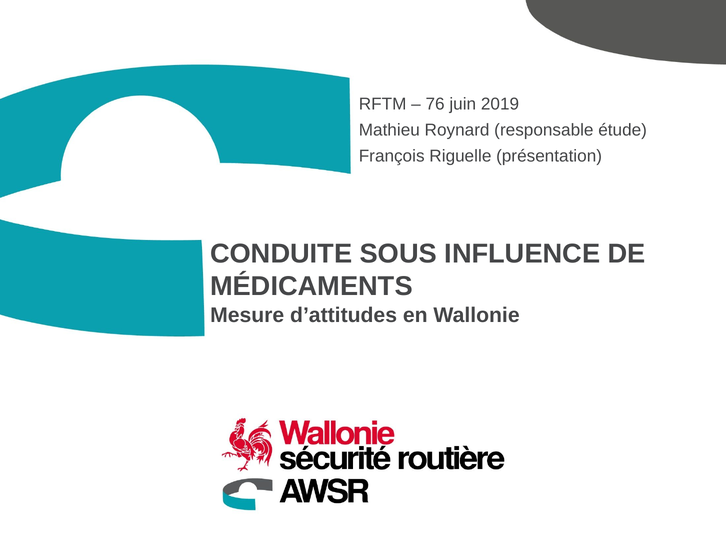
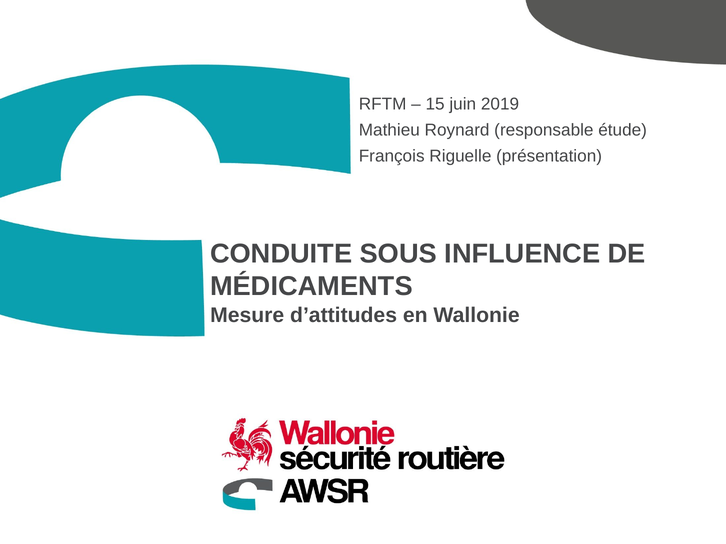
76: 76 -> 15
